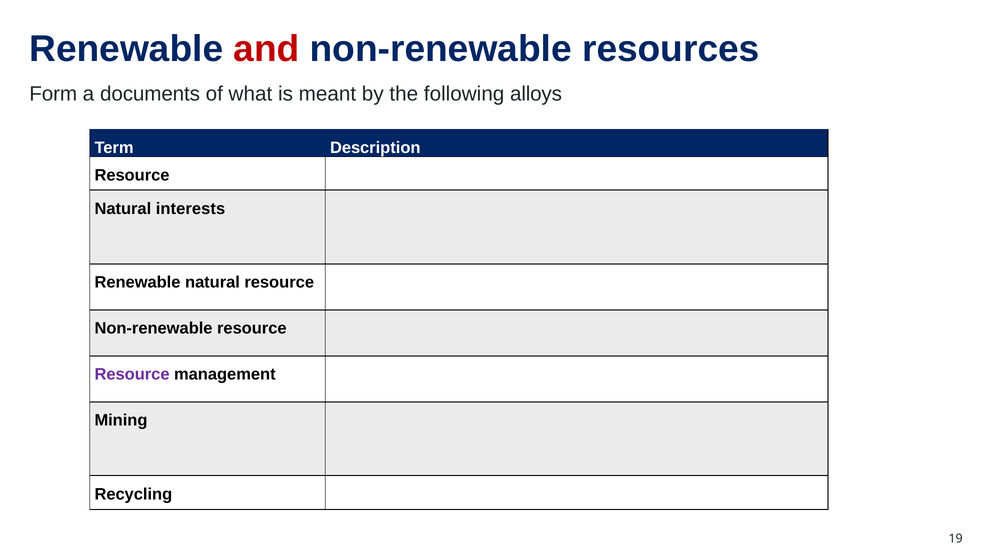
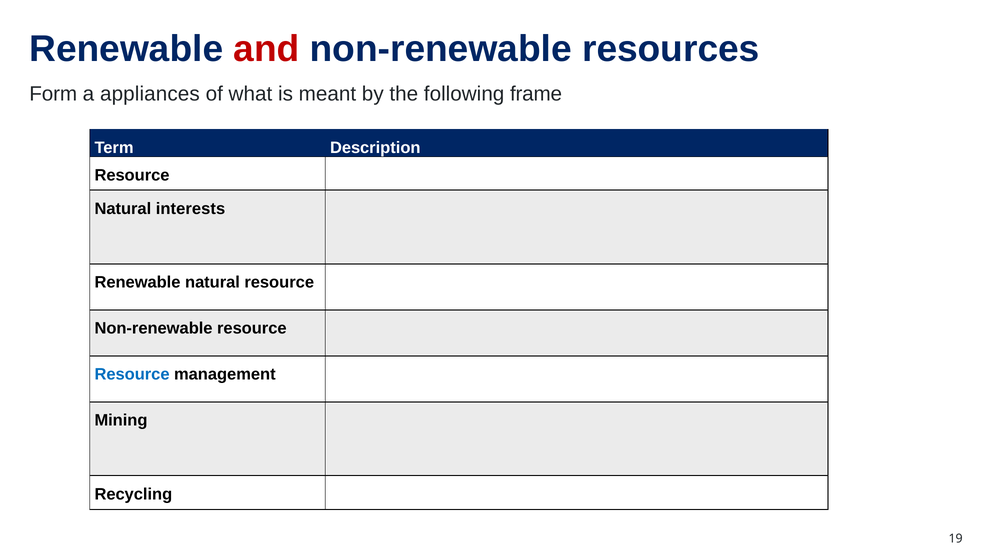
documents: documents -> appliances
alloys: alloys -> frame
Resource at (132, 374) colour: purple -> blue
